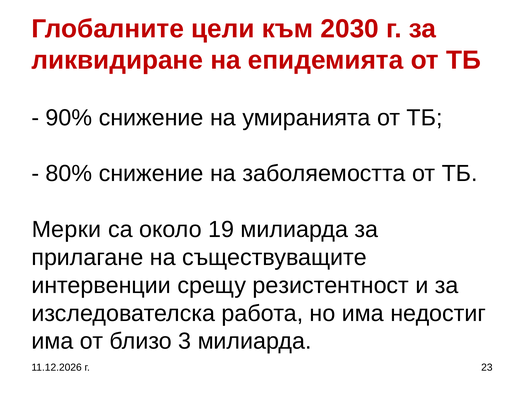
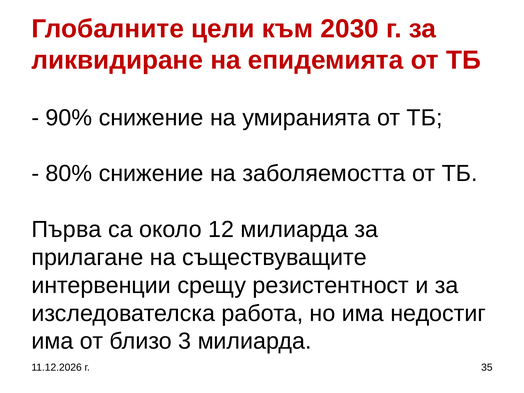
Мерки: Мерки -> Първа
19: 19 -> 12
23: 23 -> 35
